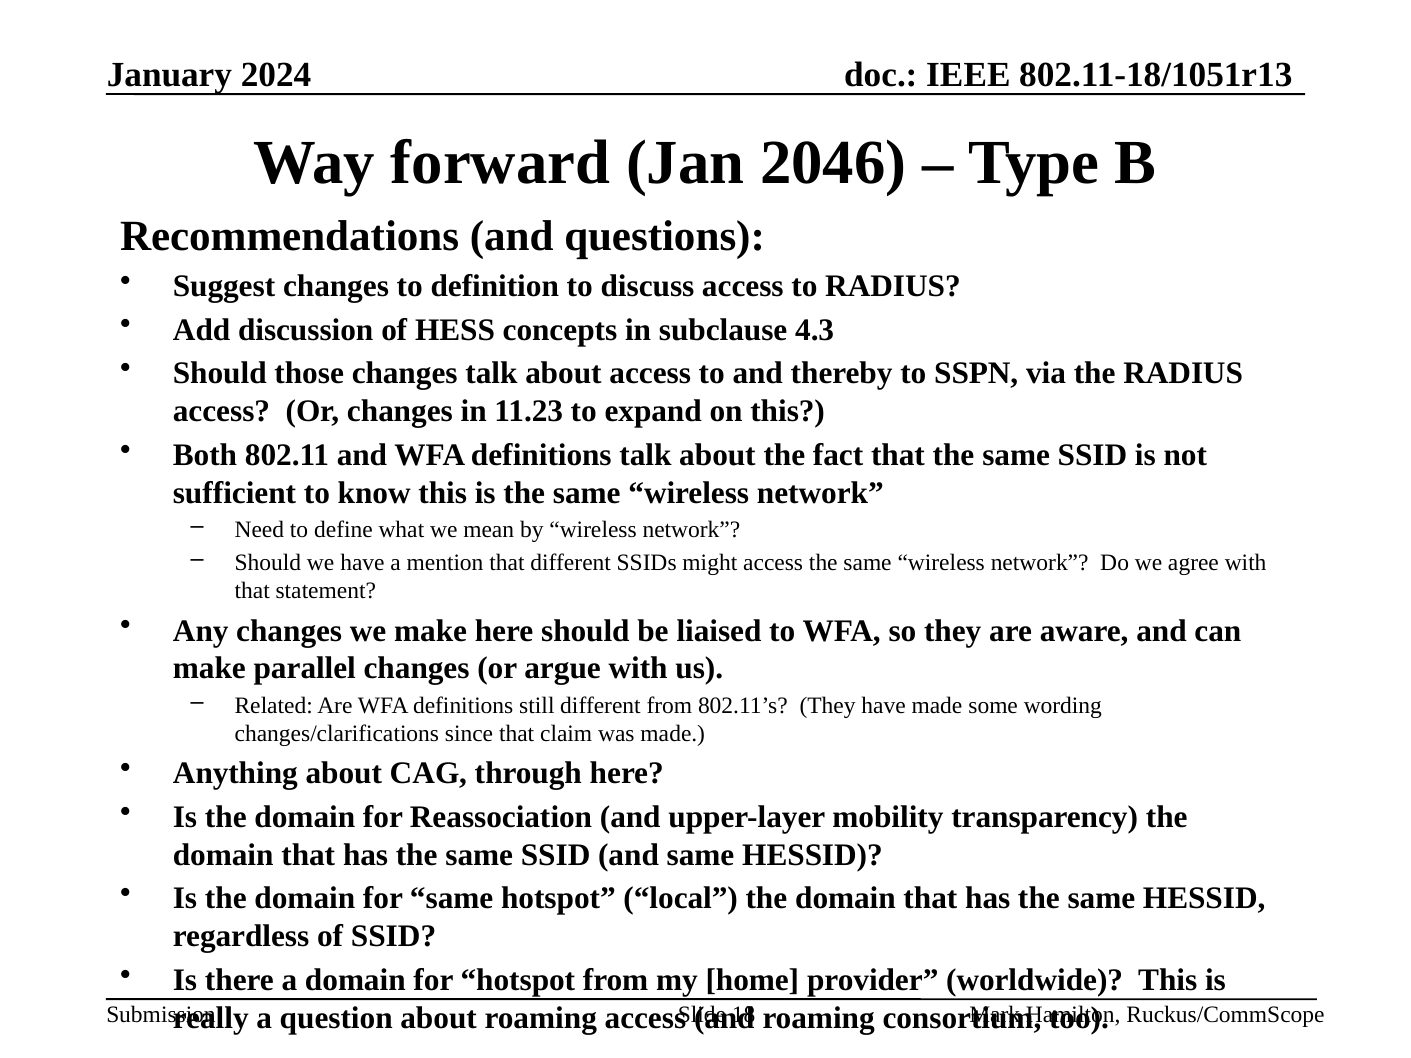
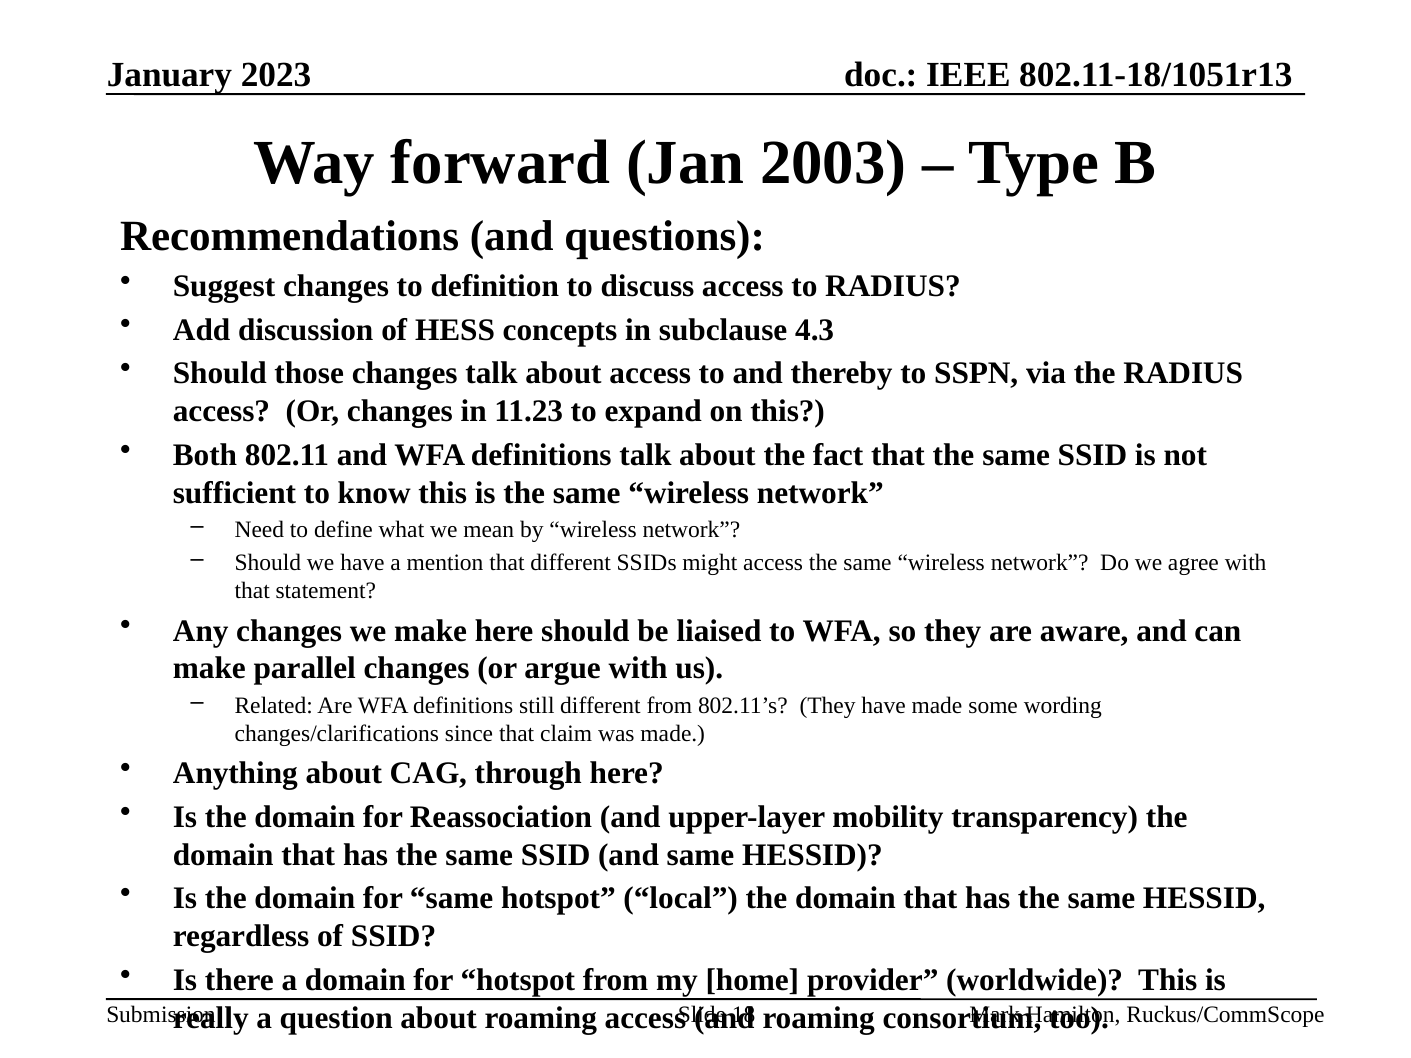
2024: 2024 -> 2023
2046: 2046 -> 2003
